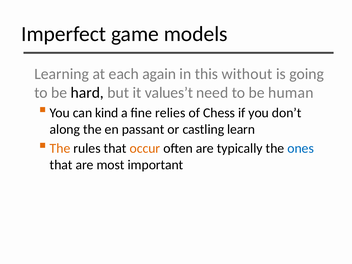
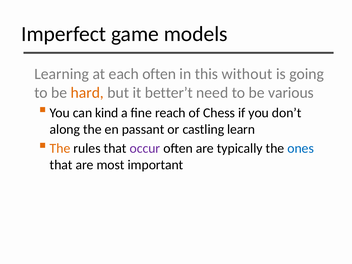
each again: again -> often
hard colour: black -> orange
values’t: values’t -> better’t
human: human -> various
relies: relies -> reach
occur colour: orange -> purple
